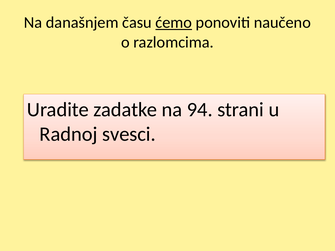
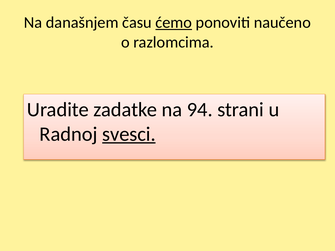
svesci underline: none -> present
